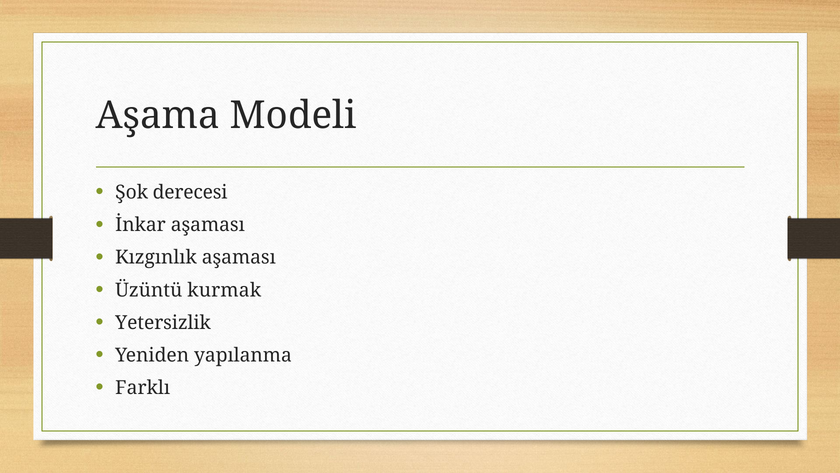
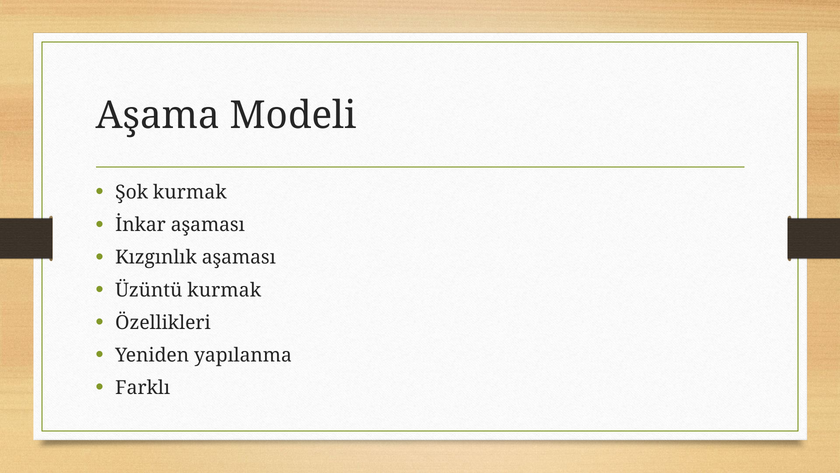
Şok derecesi: derecesi -> kurmak
Yetersizlik: Yetersizlik -> Özellikleri
